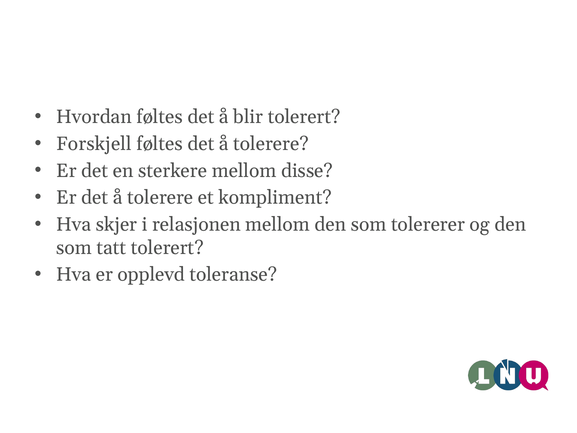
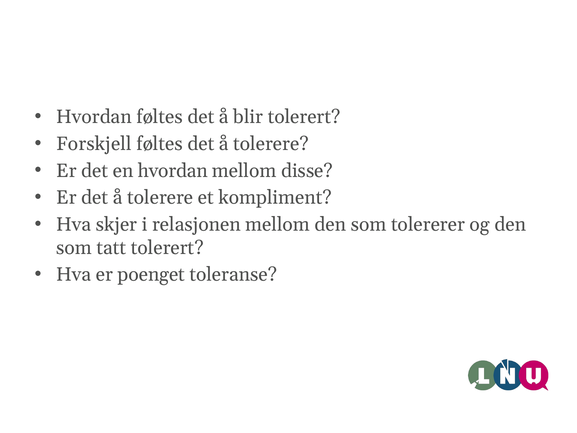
en sterkere: sterkere -> hvordan
opplevd: opplevd -> poenget
